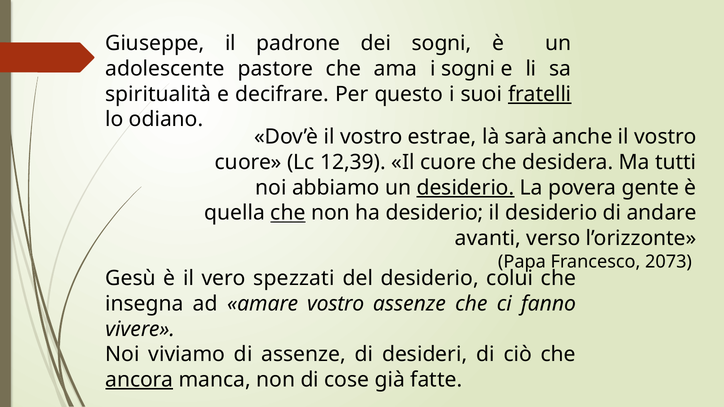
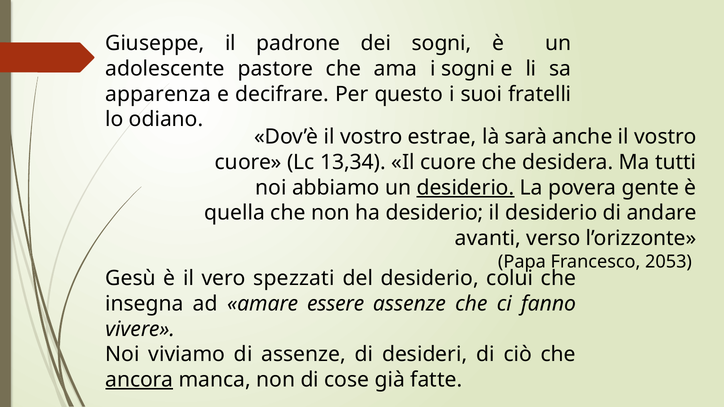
spiritualità: spiritualità -> apparenza
fratelli underline: present -> none
12,39: 12,39 -> 13,34
che at (288, 213) underline: present -> none
2073: 2073 -> 2053
amare vostro: vostro -> essere
